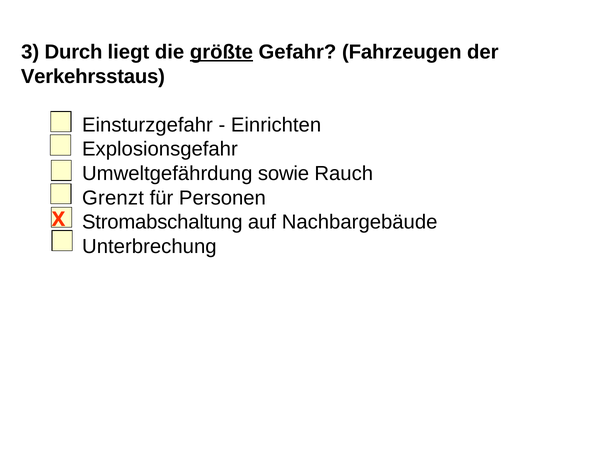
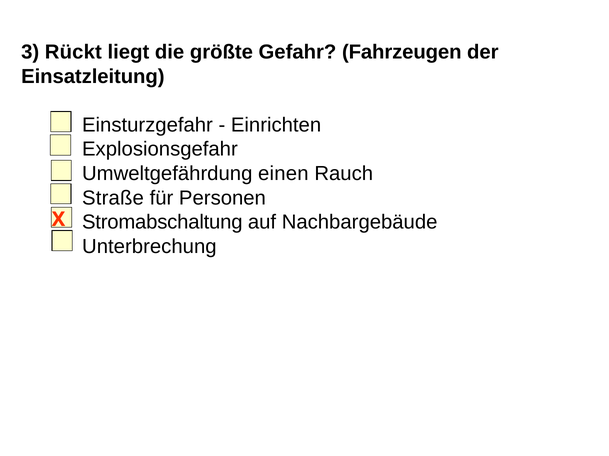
Durch: Durch -> Rückt
größte underline: present -> none
Verkehrsstaus: Verkehrsstaus -> Einsatzleitung
sowie: sowie -> einen
Grenzt: Grenzt -> Straße
